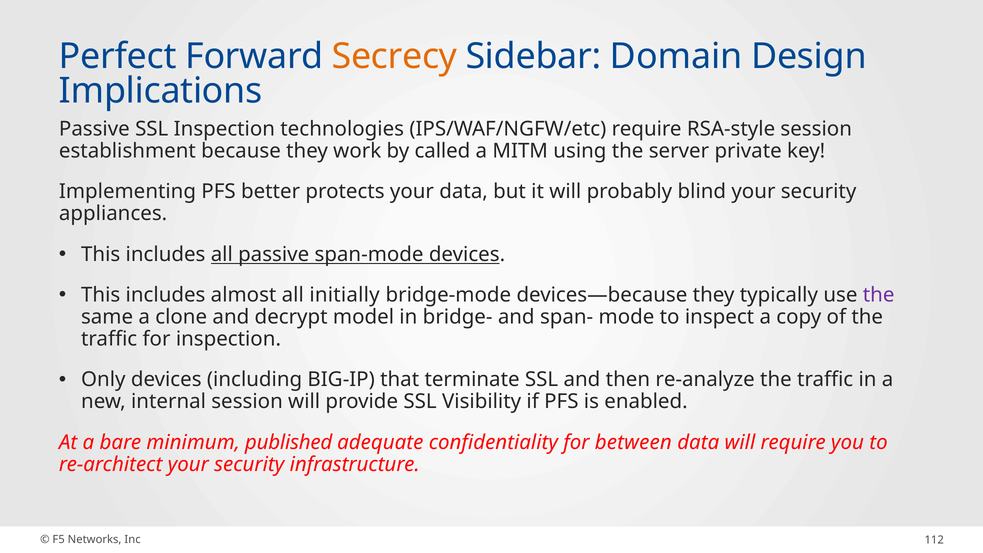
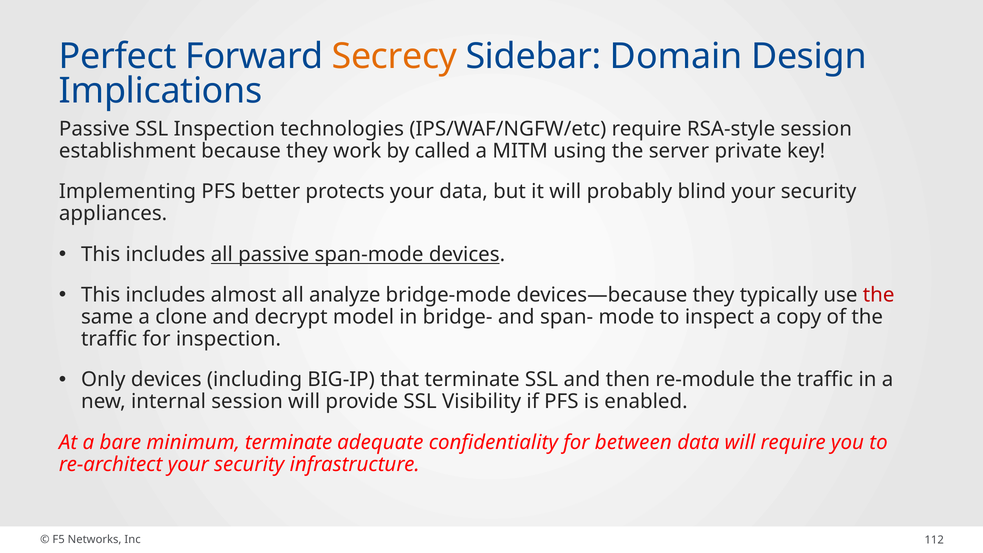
initially: initially -> analyze
the at (879, 295) colour: purple -> red
re-analyze: re-analyze -> re-module
minimum published: published -> terminate
